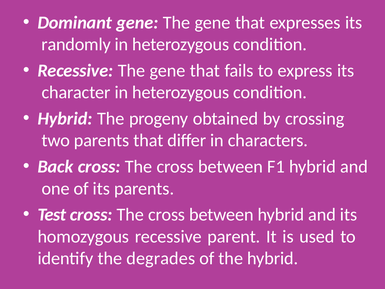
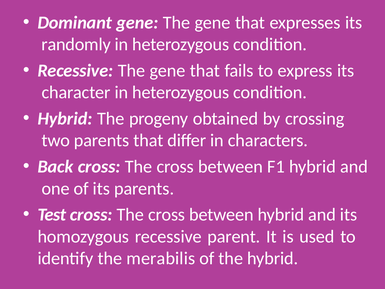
degrades: degrades -> merabilis
